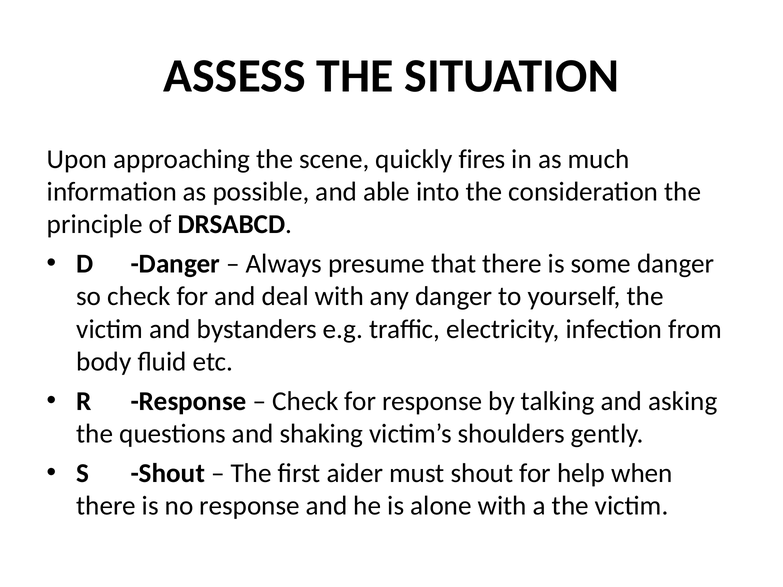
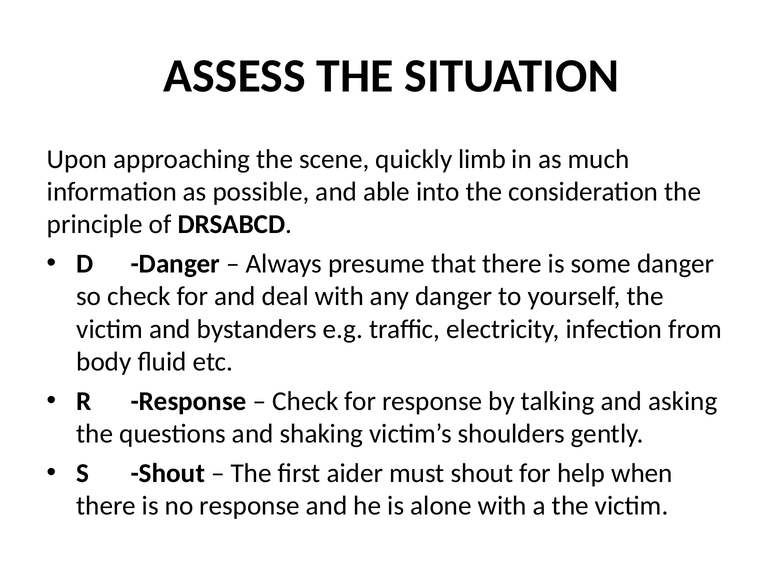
fires: fires -> limb
